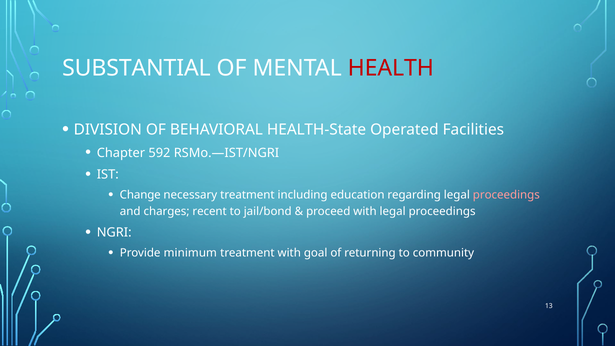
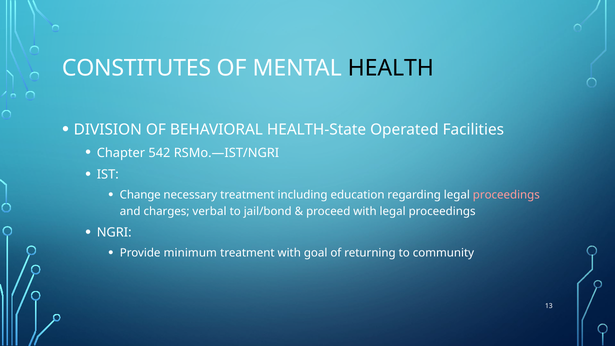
SUBSTANTIAL: SUBSTANTIAL -> CONSTITUTES
HEALTH colour: red -> black
592: 592 -> 542
recent: recent -> verbal
